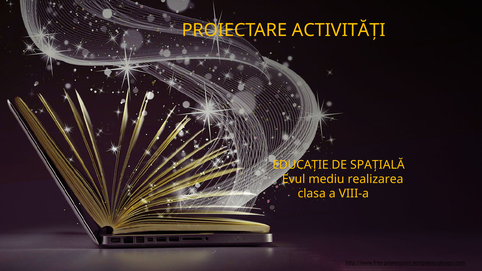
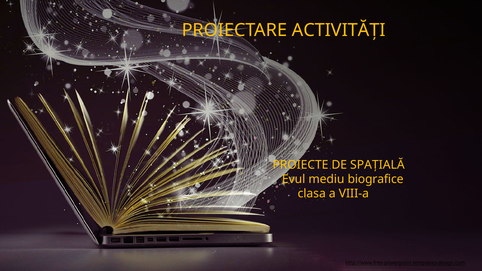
EDUCAȚIE: EDUCAȚIE -> PROIECTE
realizarea: realizarea -> biografice
